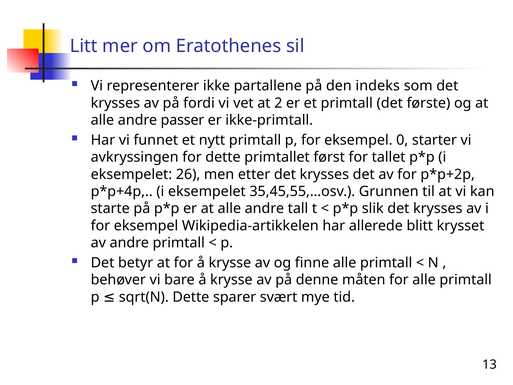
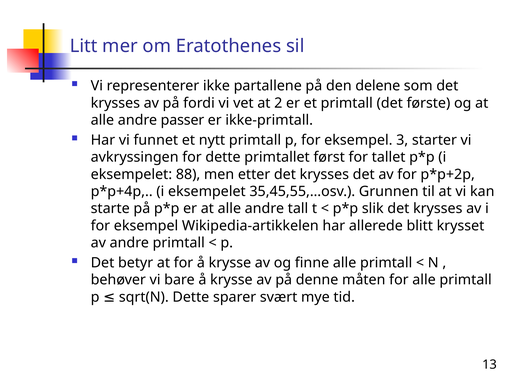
indeks: indeks -> delene
0: 0 -> 3
26: 26 -> 88
